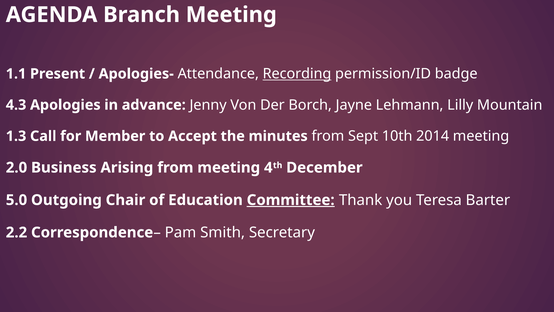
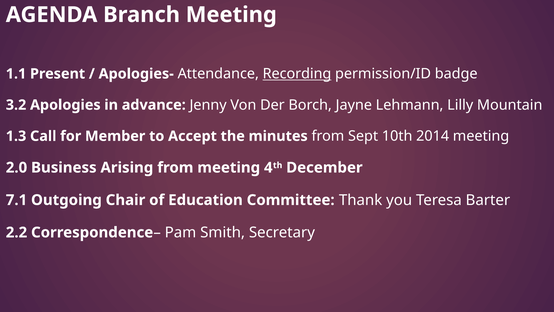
4.3: 4.3 -> 3.2
5.0: 5.0 -> 7.1
Committee underline: present -> none
